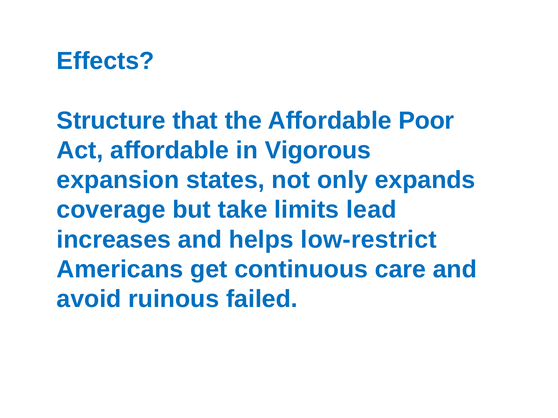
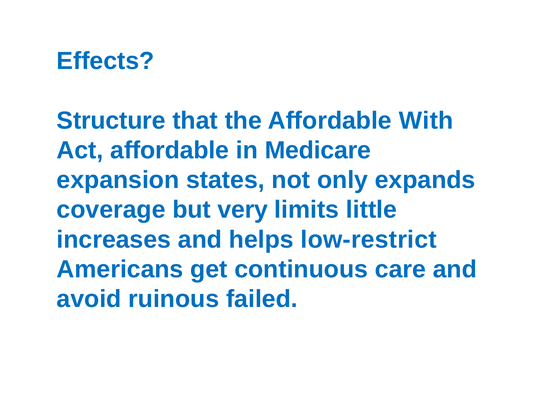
Poor: Poor -> With
Vigorous: Vigorous -> Medicare
take: take -> very
lead: lead -> little
